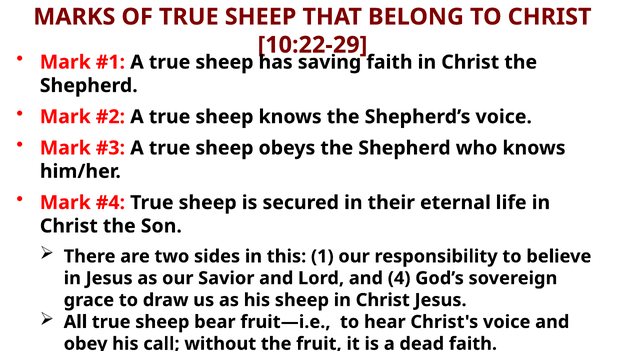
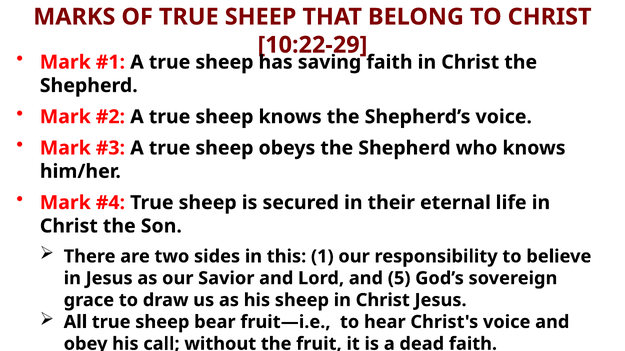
4: 4 -> 5
